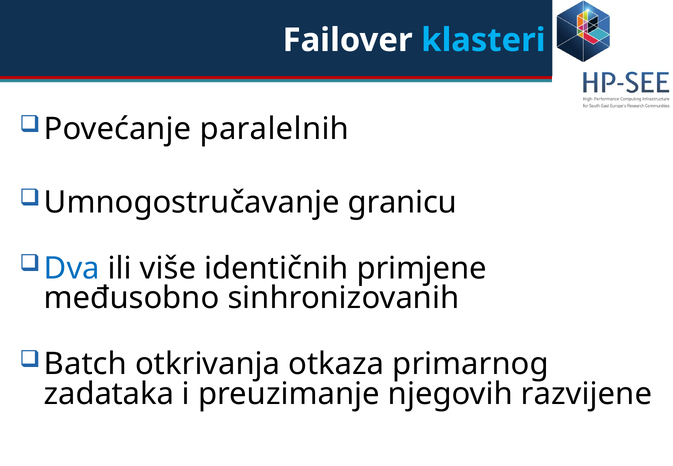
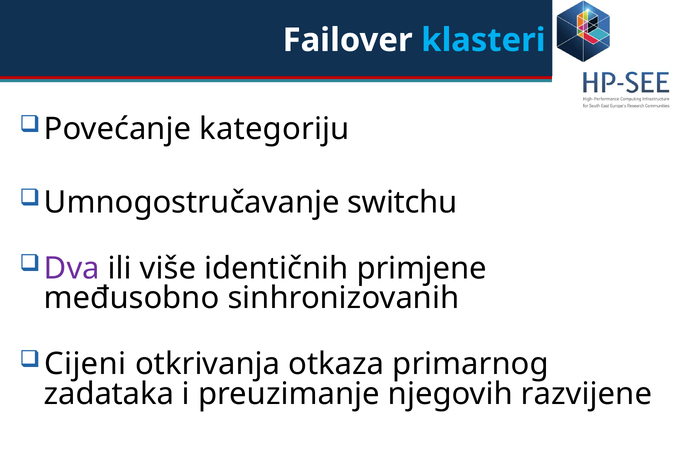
paralelnih: paralelnih -> kategoriju
granicu: granicu -> switchu
Dva colour: blue -> purple
Batch: Batch -> Cijeni
